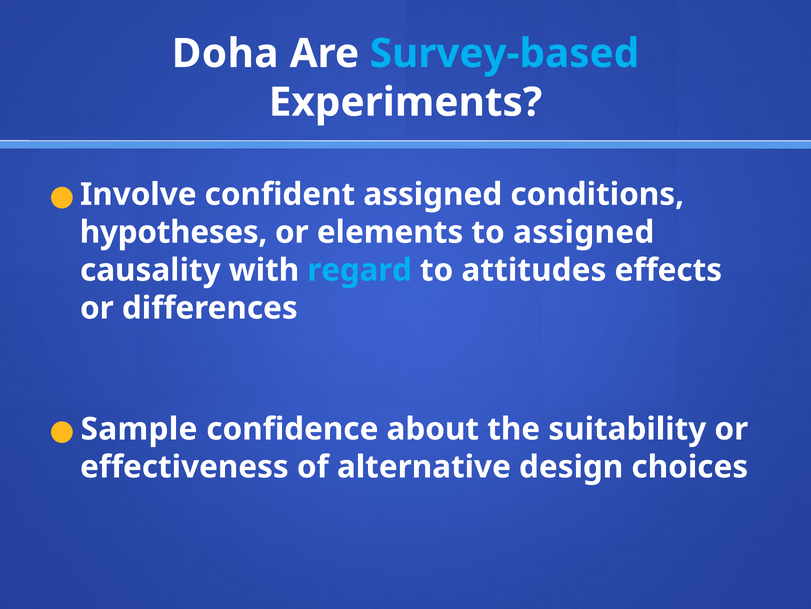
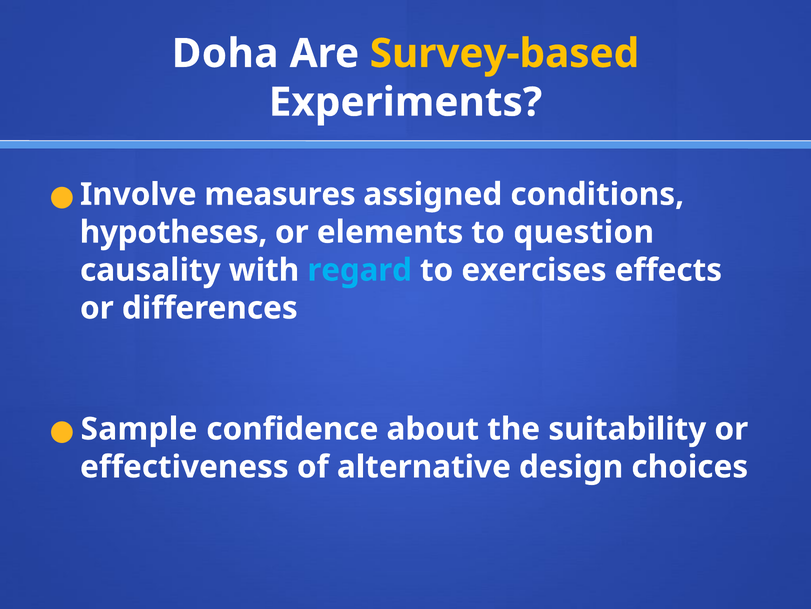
Survey-based colour: light blue -> yellow
confident: confident -> measures
to assigned: assigned -> question
attitudes: attitudes -> exercises
